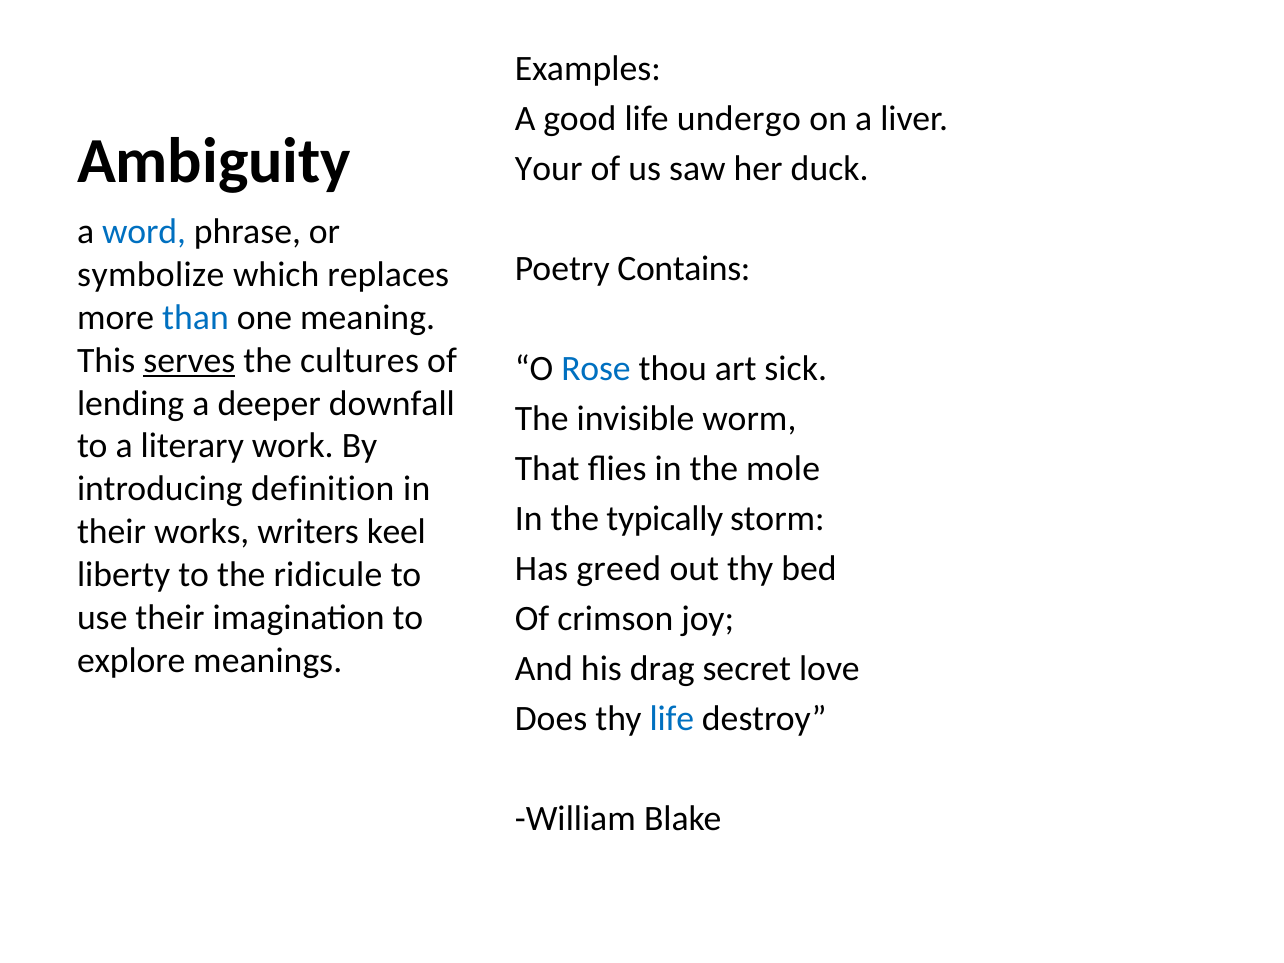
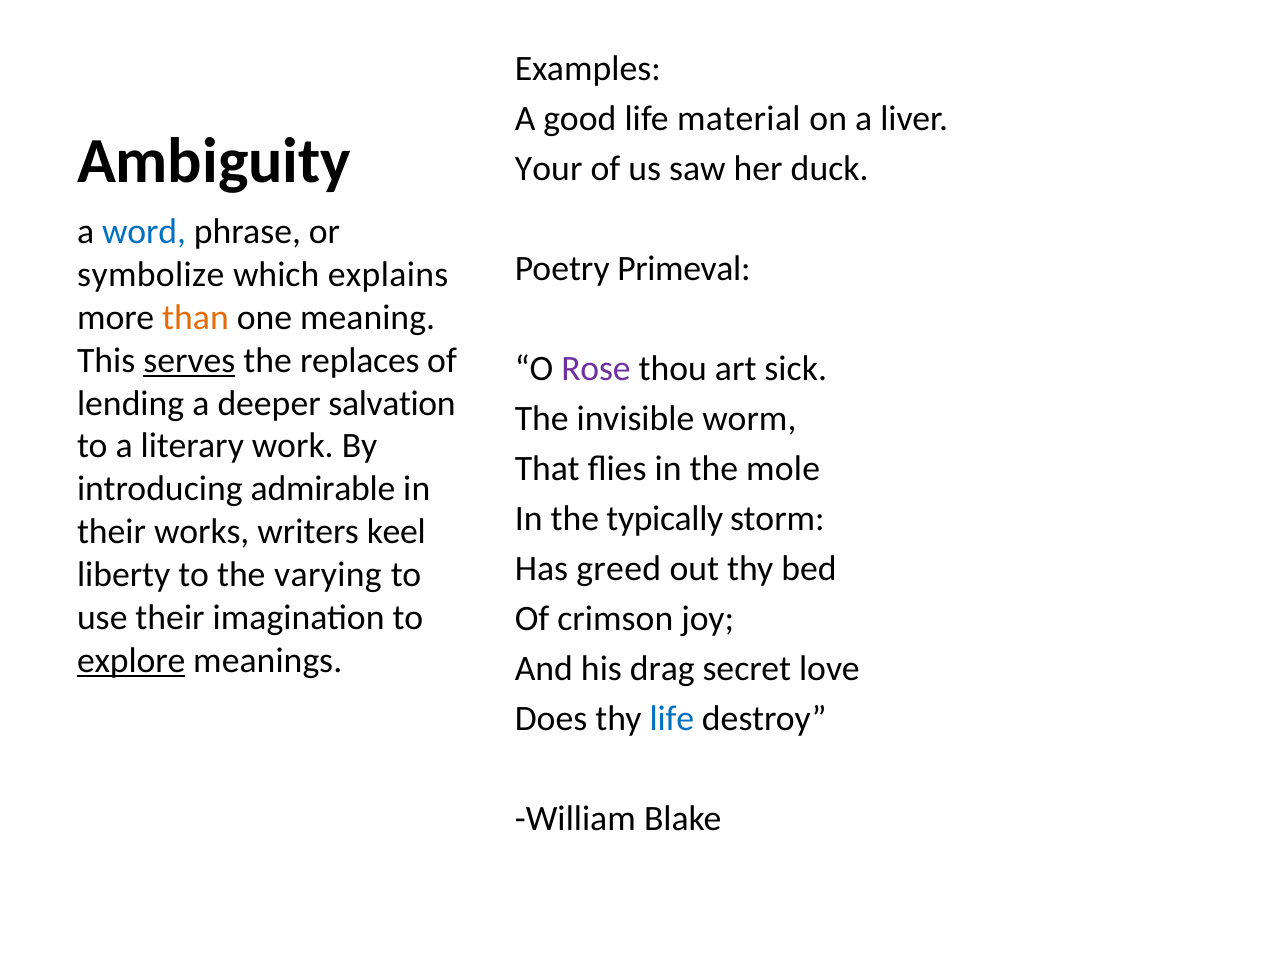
undergo: undergo -> material
Contains: Contains -> Primeval
replaces: replaces -> explains
than colour: blue -> orange
cultures: cultures -> replaces
Rose colour: blue -> purple
downfall: downfall -> salvation
definition: definition -> admirable
ridicule: ridicule -> varying
explore underline: none -> present
